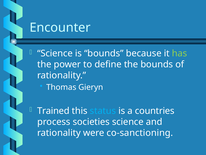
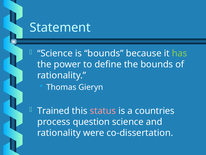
Encounter: Encounter -> Statement
status colour: light blue -> pink
societies: societies -> question
co-sanctioning: co-sanctioning -> co-dissertation
